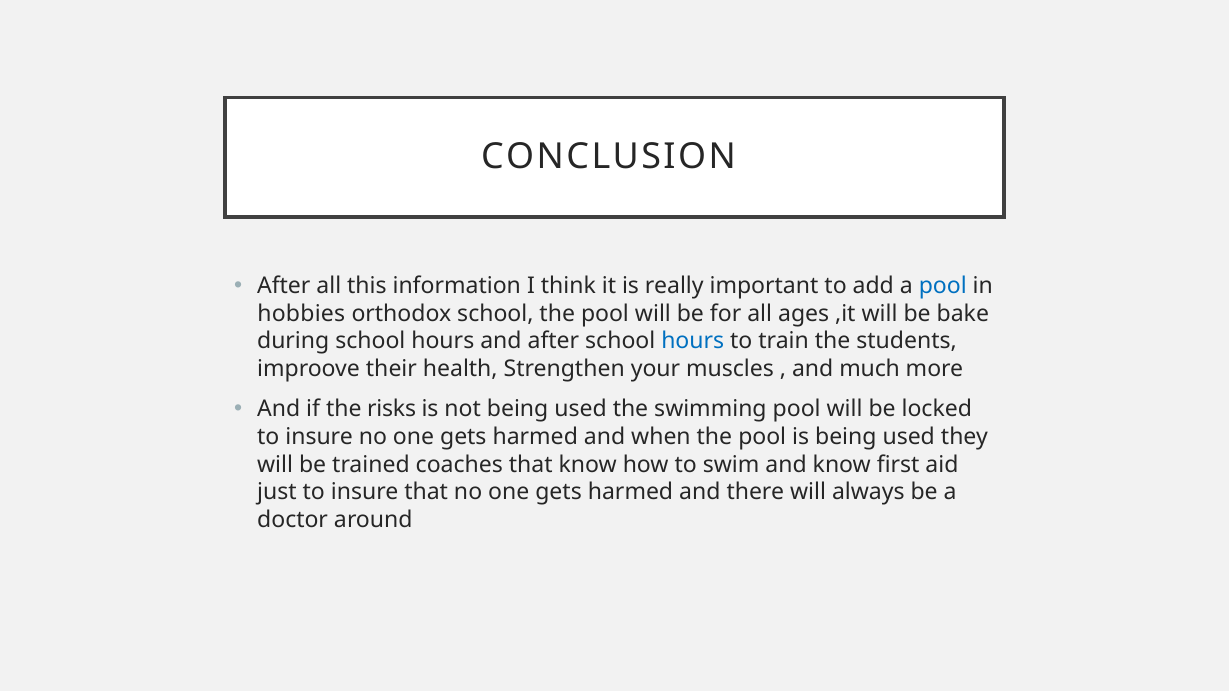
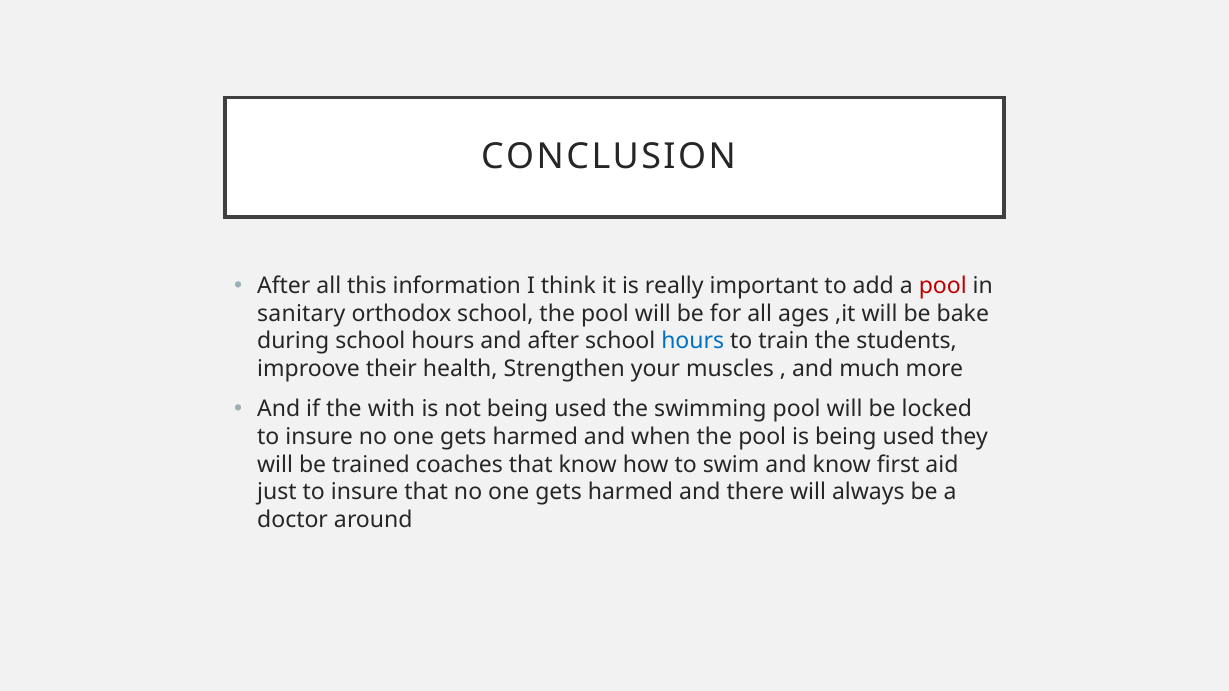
pool at (943, 286) colour: blue -> red
hobbies: hobbies -> sanitary
risks: risks -> with
